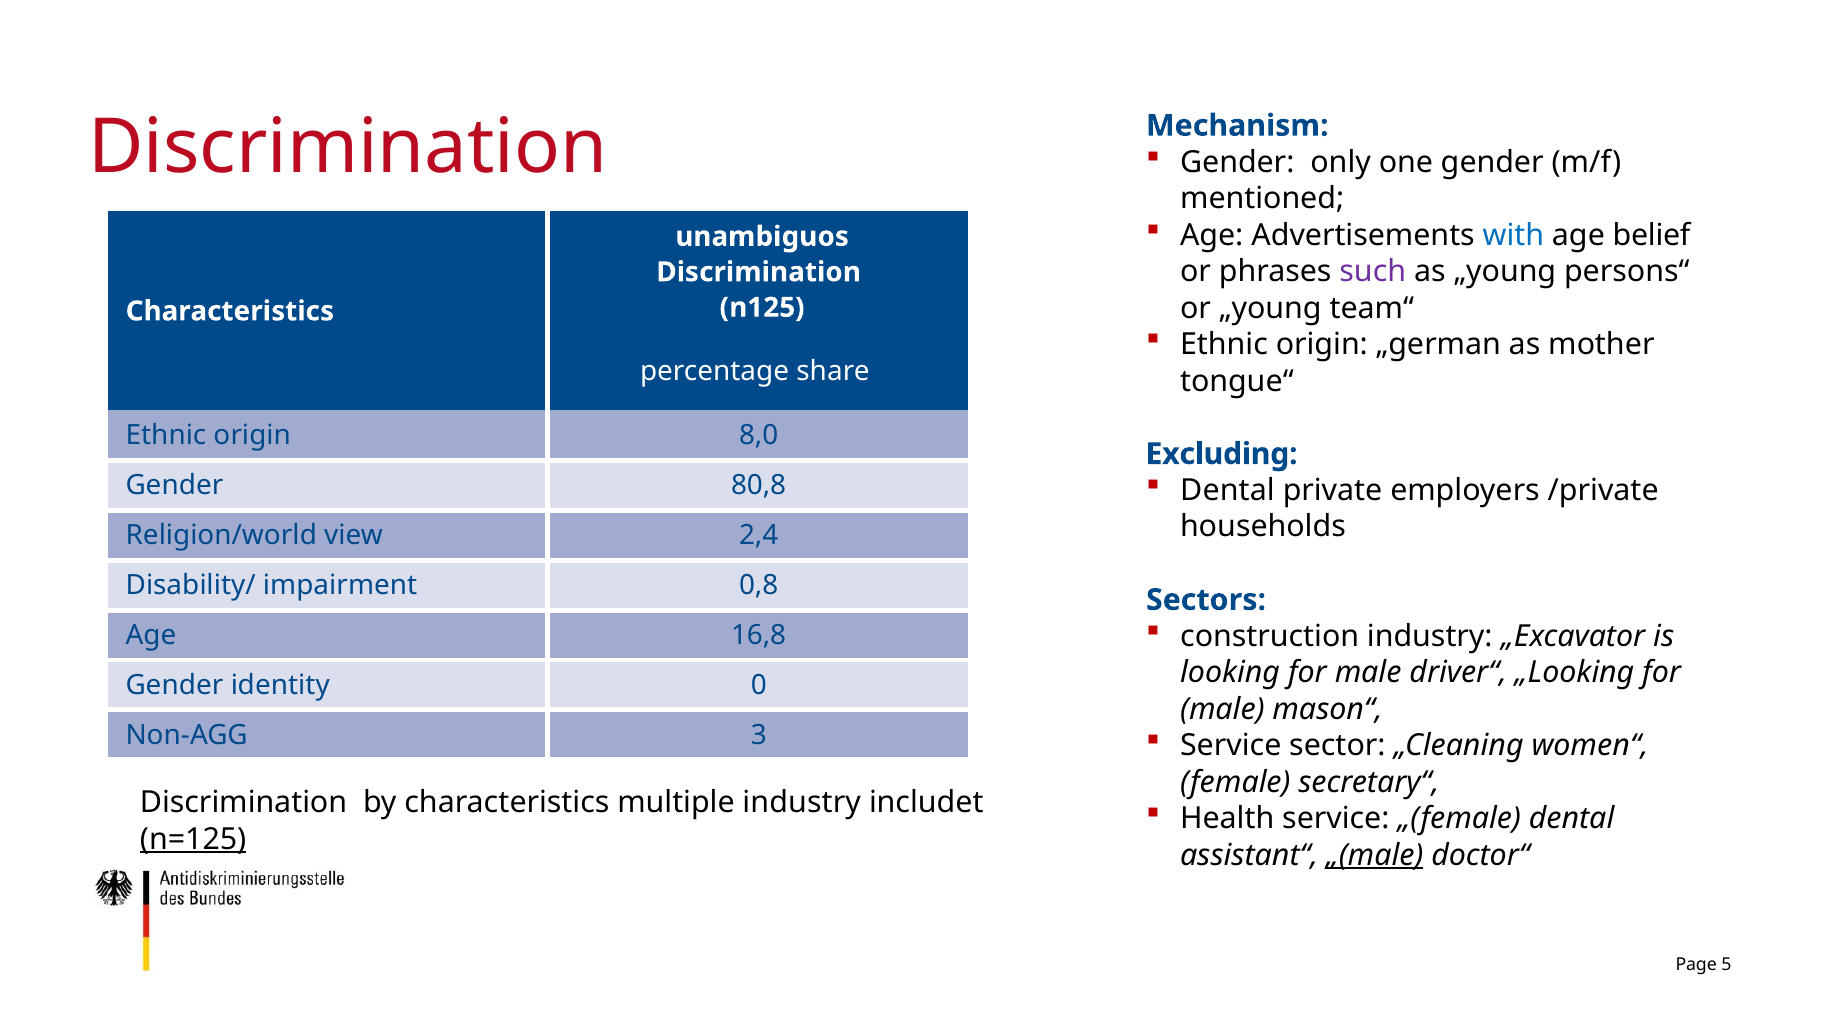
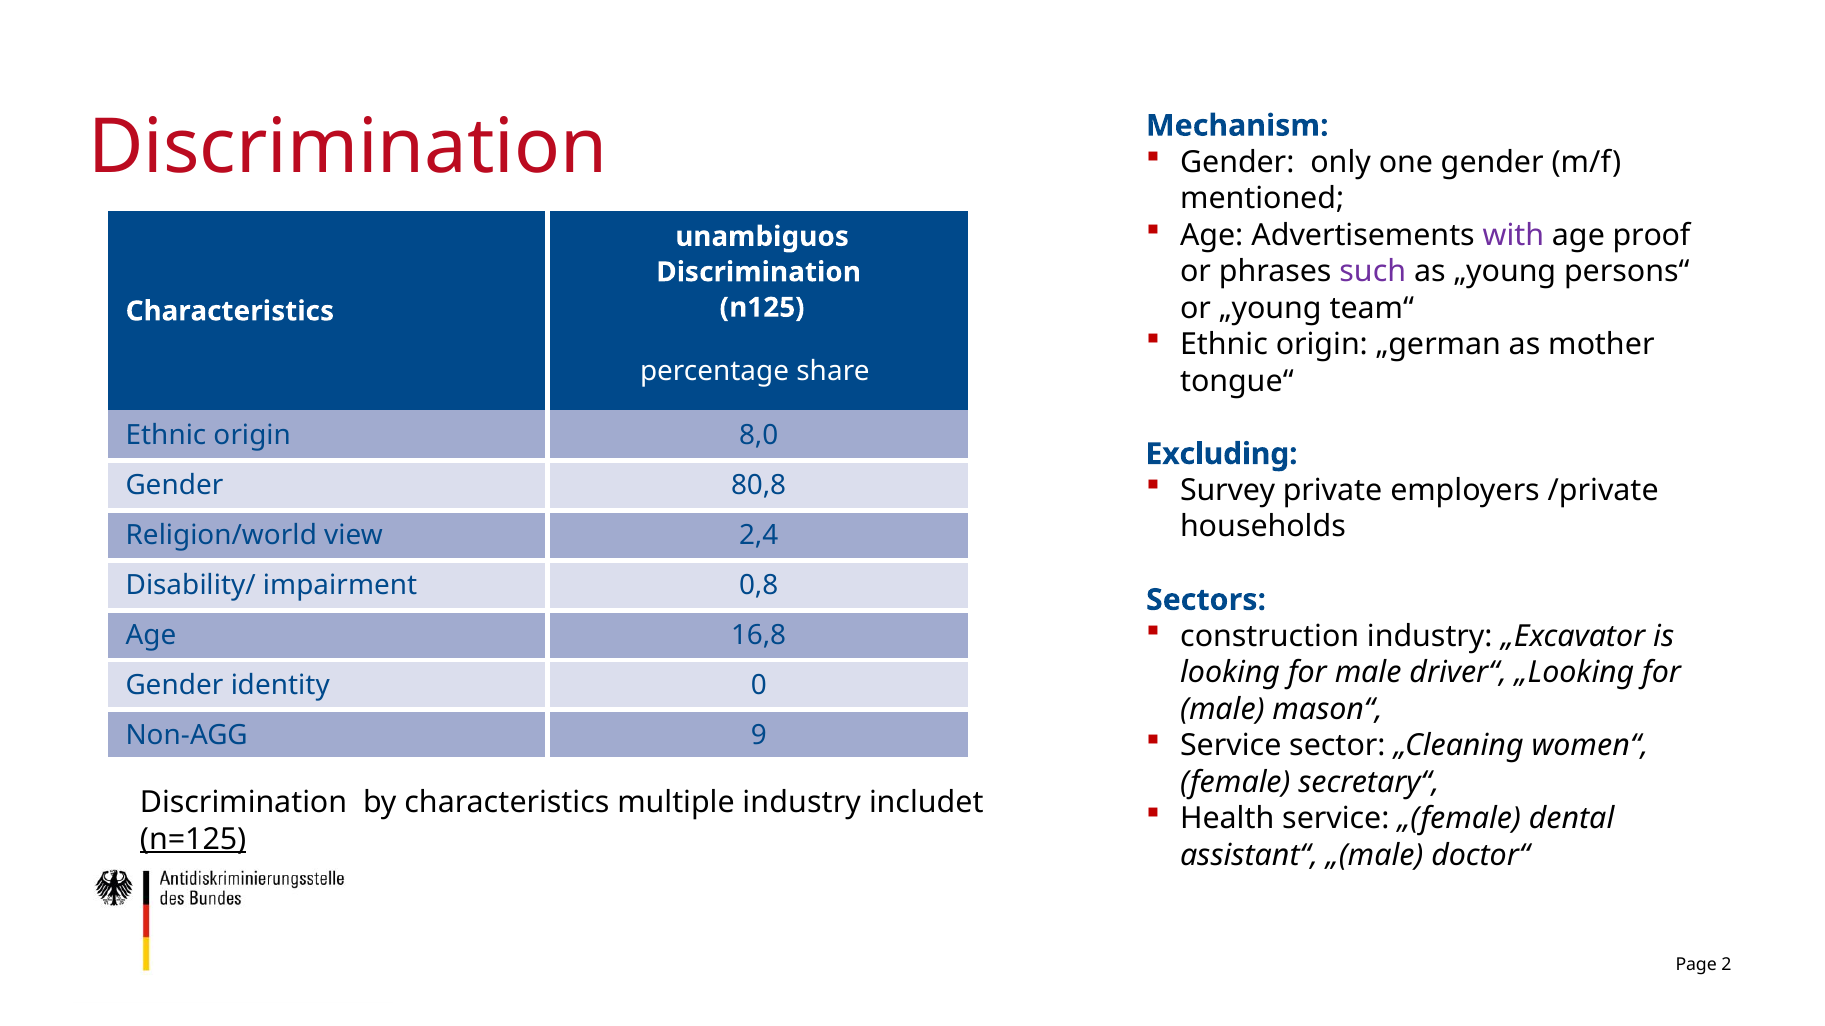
with colour: blue -> purple
belief: belief -> proof
Dental at (1228, 491): Dental -> Survey
3: 3 -> 9
„(male underline: present -> none
5: 5 -> 2
